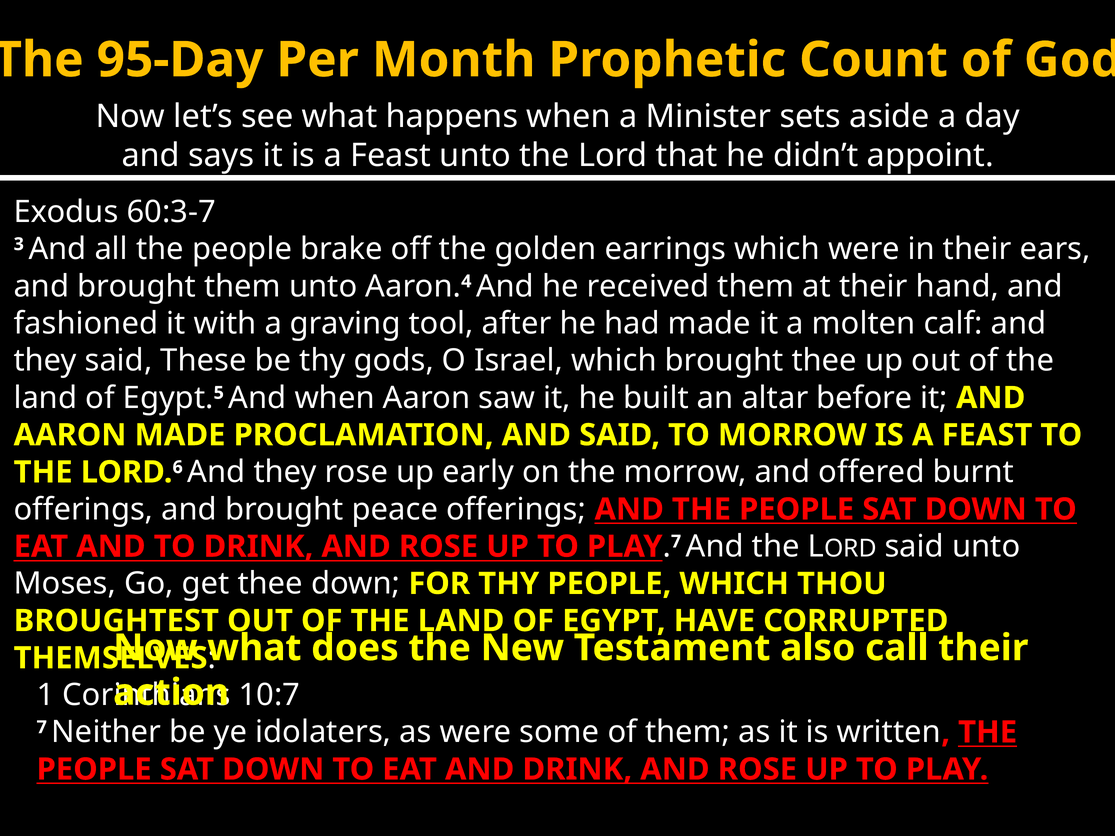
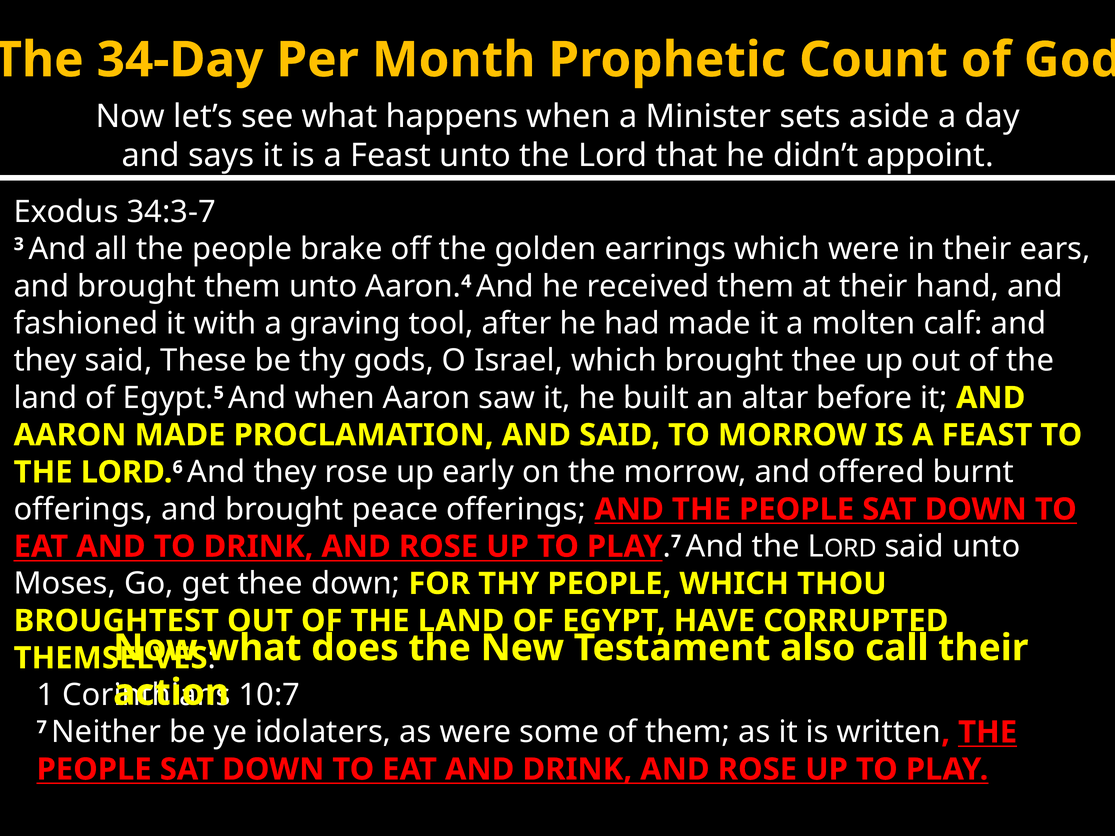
95-Day: 95-Day -> 34-Day
60:3-7: 60:3-7 -> 34:3-7
